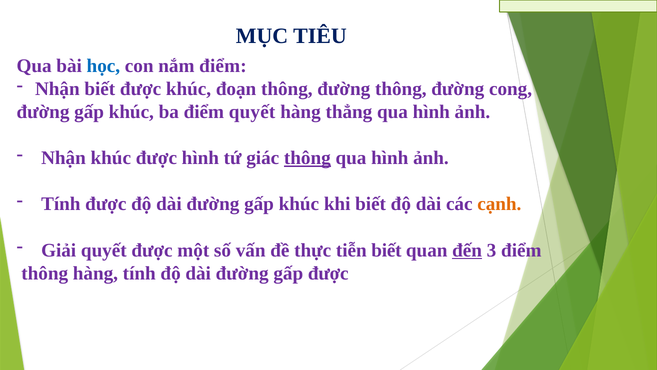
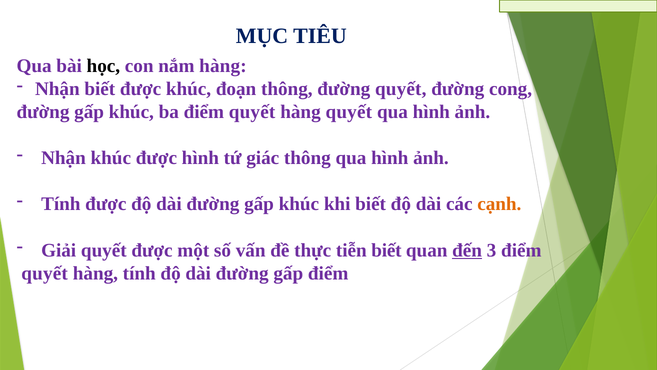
học colour: blue -> black
nắm điểm: điểm -> hàng
đường thông: thông -> quyết
hàng thẳng: thẳng -> quyết
thông at (307, 158) underline: present -> none
thông at (45, 273): thông -> quyết
gấp được: được -> điểm
